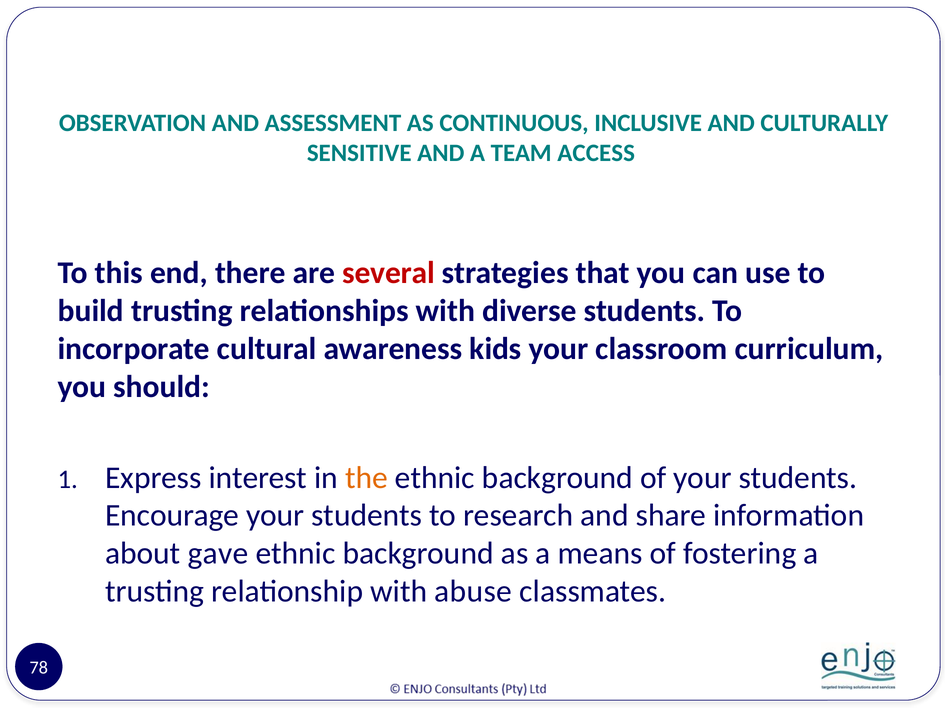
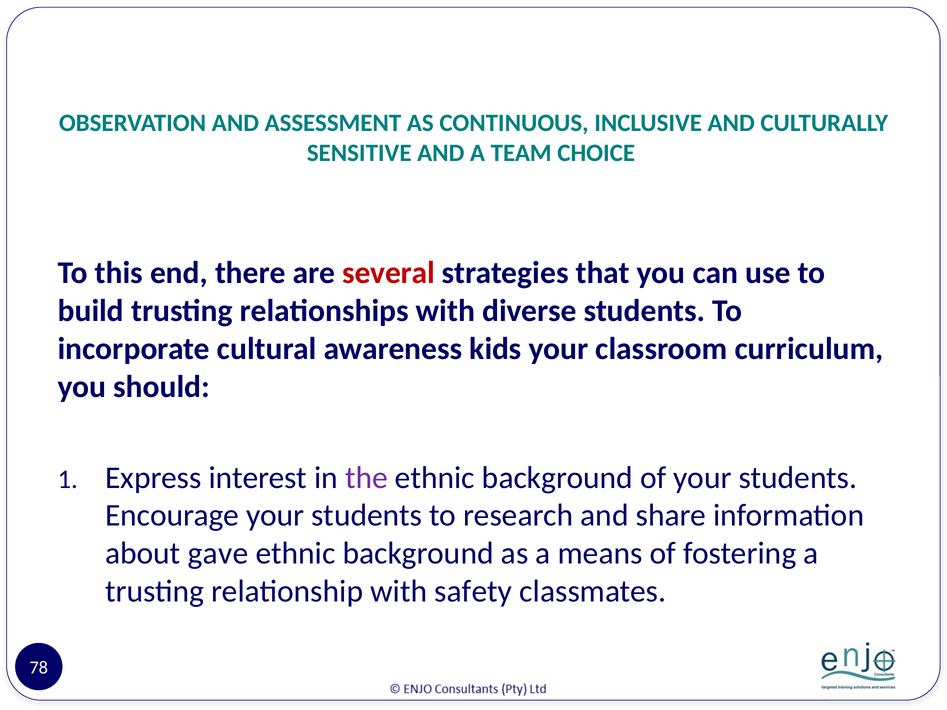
ACCESS: ACCESS -> CHOICE
the colour: orange -> purple
abuse: abuse -> safety
